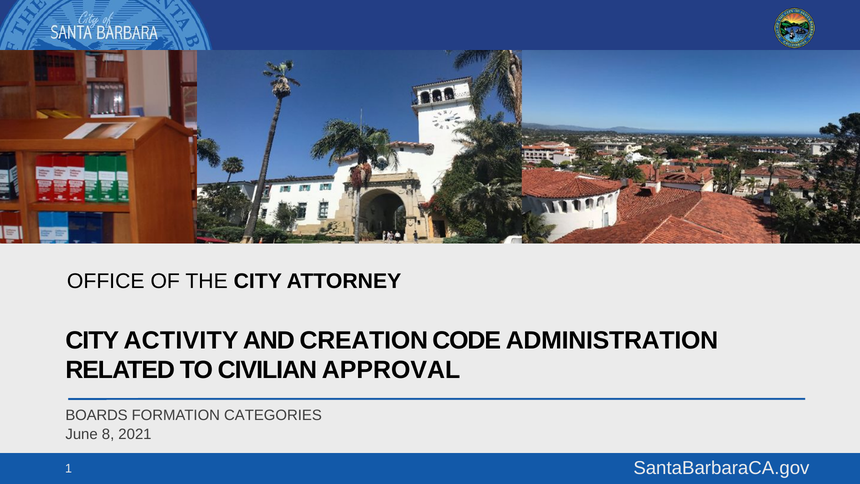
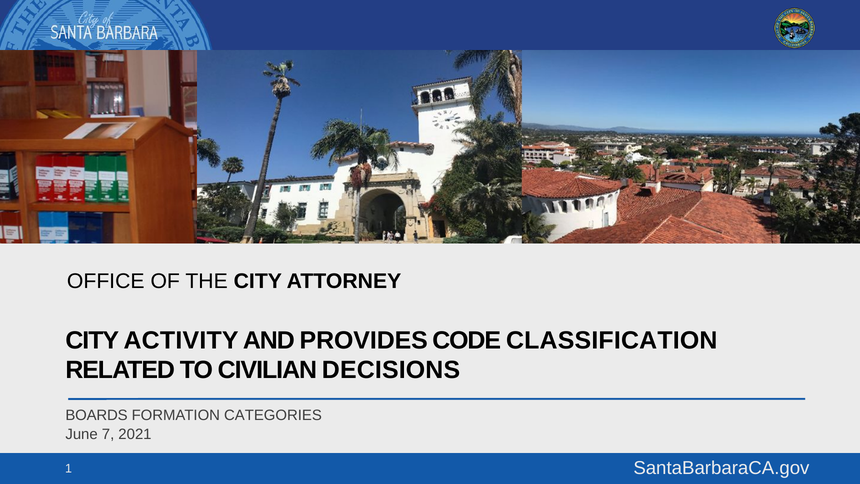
CREATION: CREATION -> PROVIDES
ADMINISTRATION: ADMINISTRATION -> CLASSIFICATION
APPROVAL: APPROVAL -> DECISIONS
8: 8 -> 7
